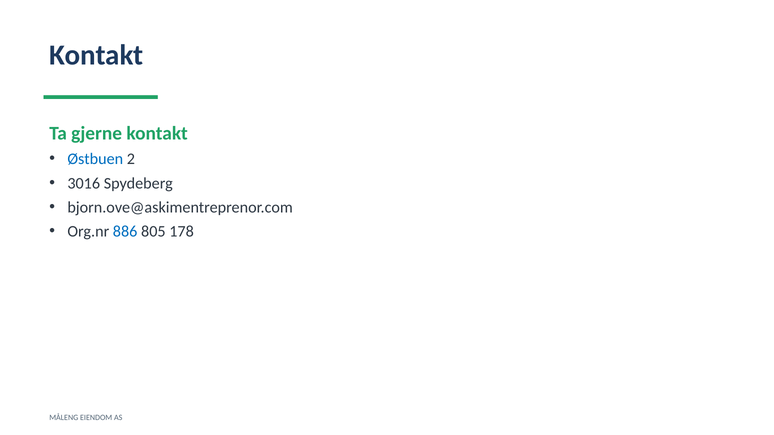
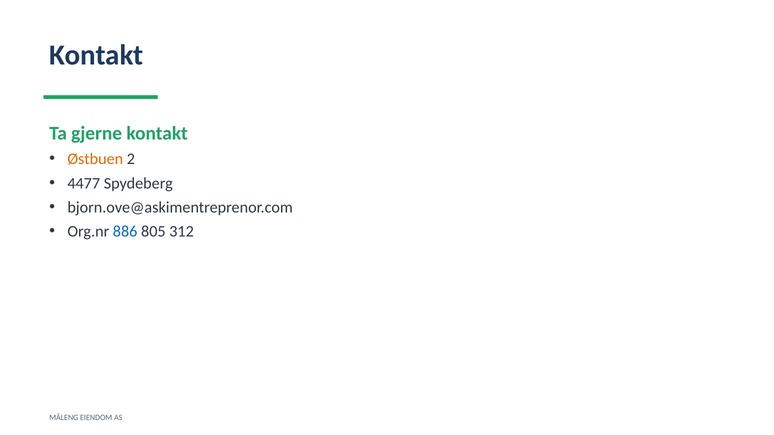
Østbuen colour: blue -> orange
3016: 3016 -> 4477
178: 178 -> 312
